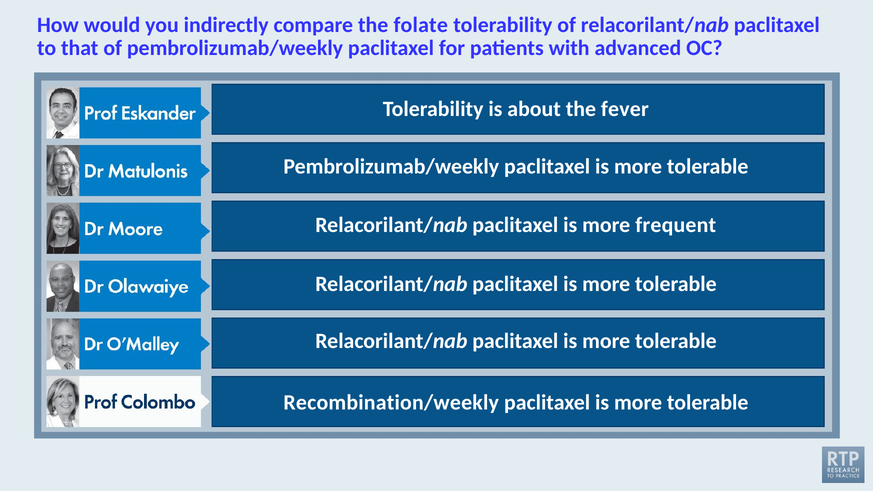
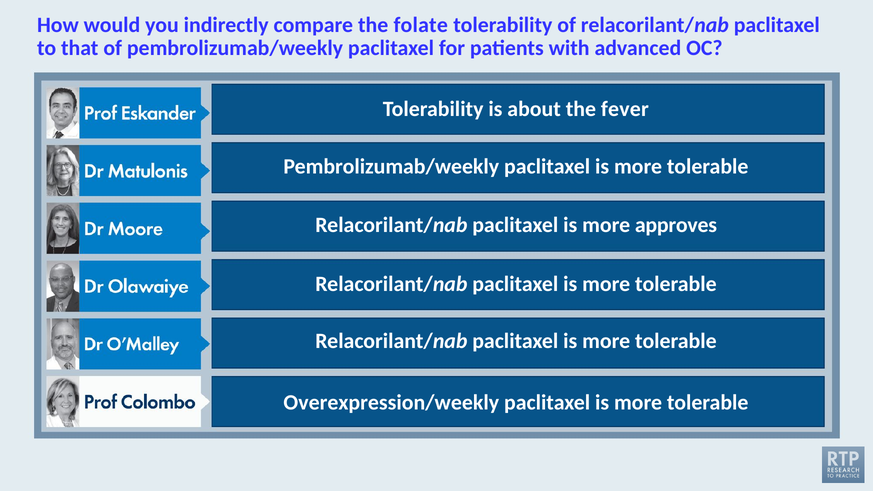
frequent: frequent -> approves
Recombination/weekly: Recombination/weekly -> Overexpression/weekly
